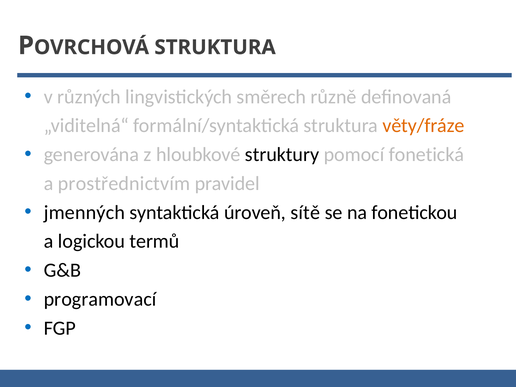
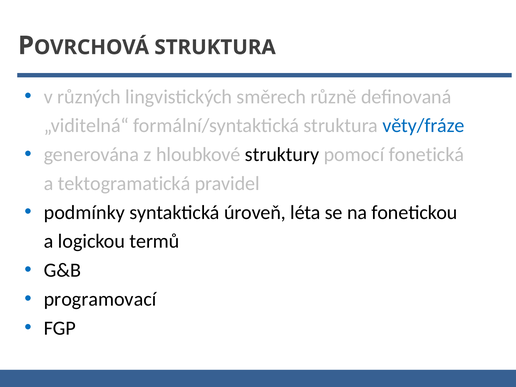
věty/fráze colour: orange -> blue
prostřednictvím: prostřednictvím -> tektogramatická
jmenných: jmenných -> podmínky
sítě: sítě -> léta
